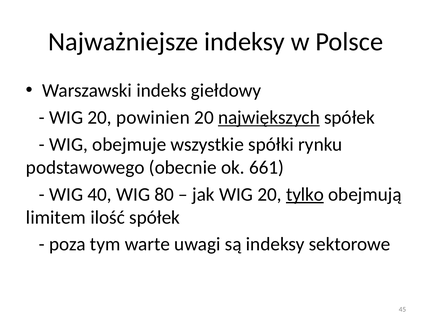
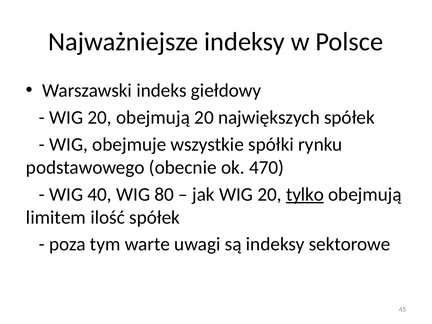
20 powinien: powinien -> obejmują
największych underline: present -> none
661: 661 -> 470
